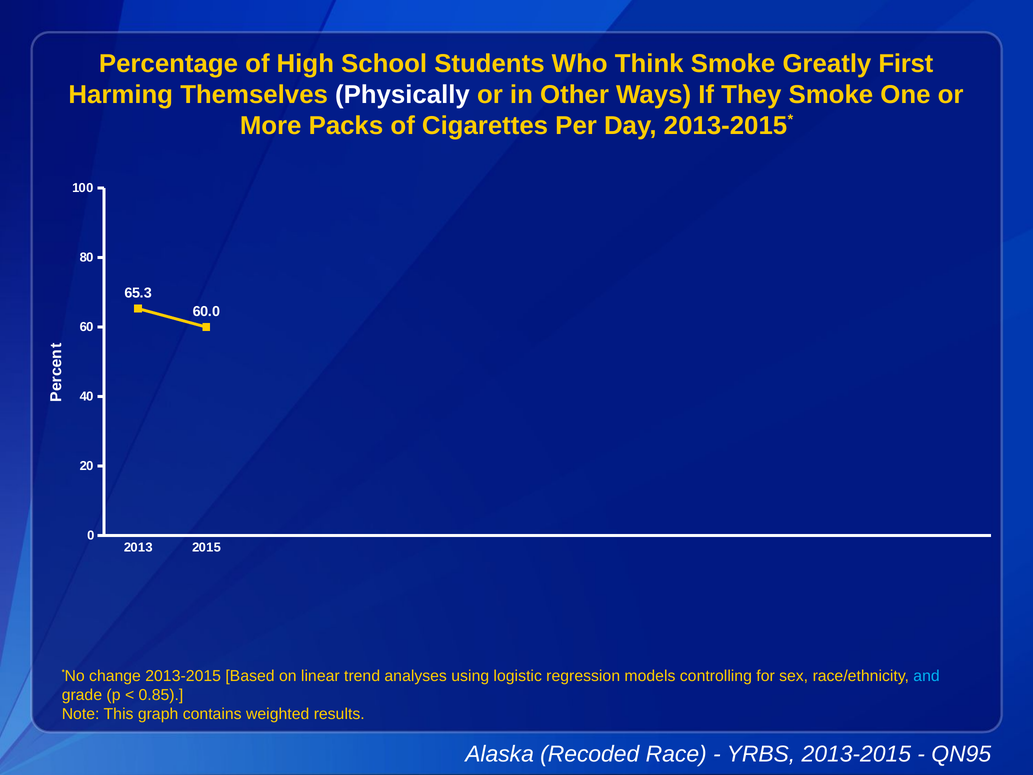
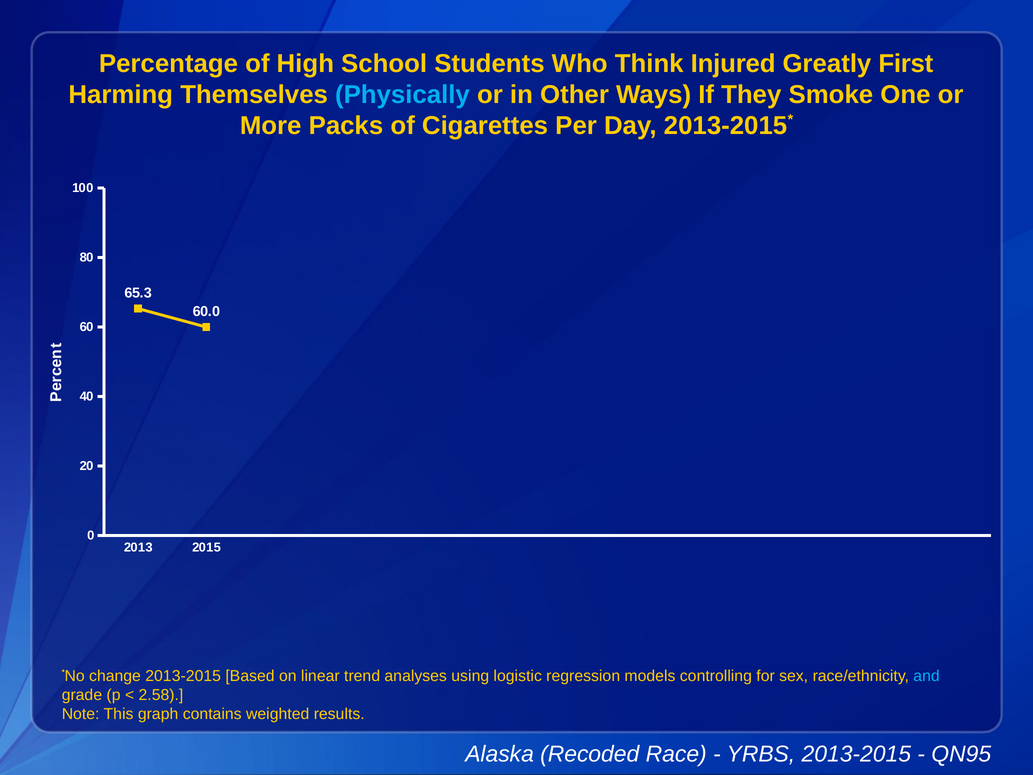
Think Smoke: Smoke -> Injured
Physically colour: white -> light blue
0.85: 0.85 -> 2.58
